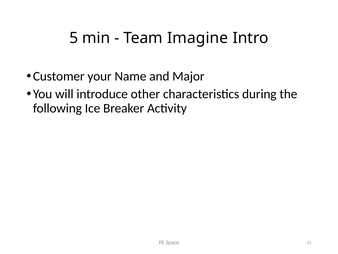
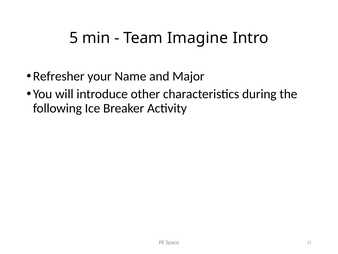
Customer: Customer -> Refresher
